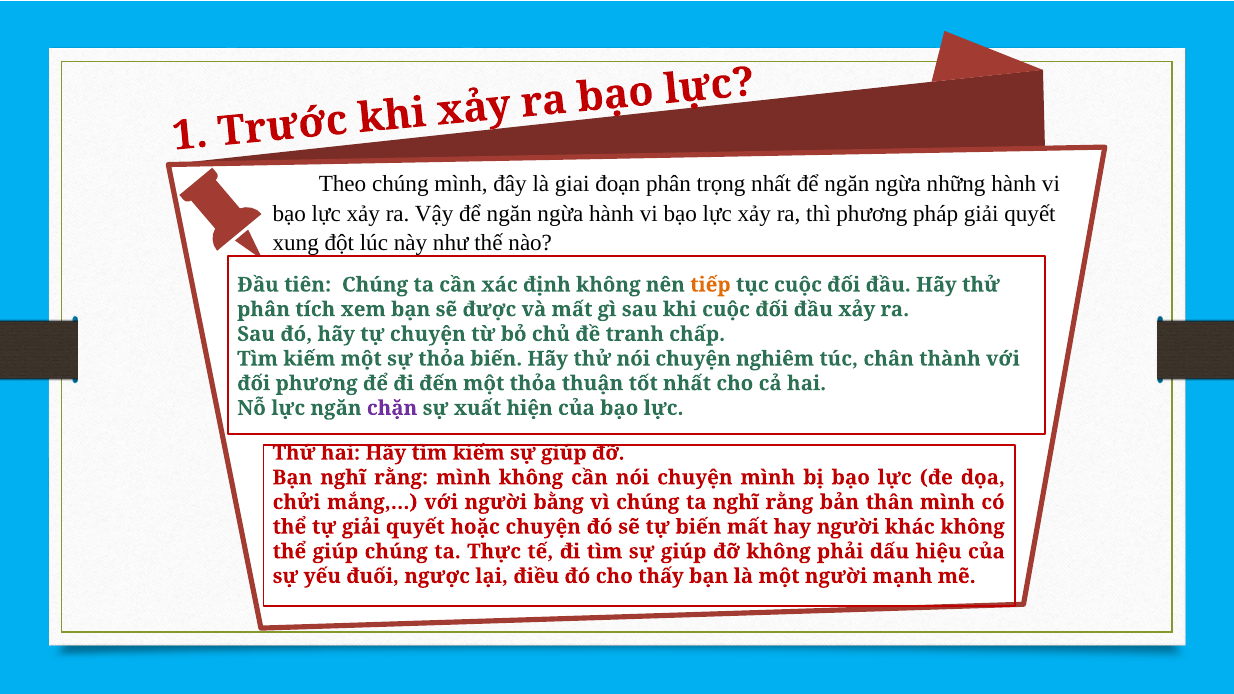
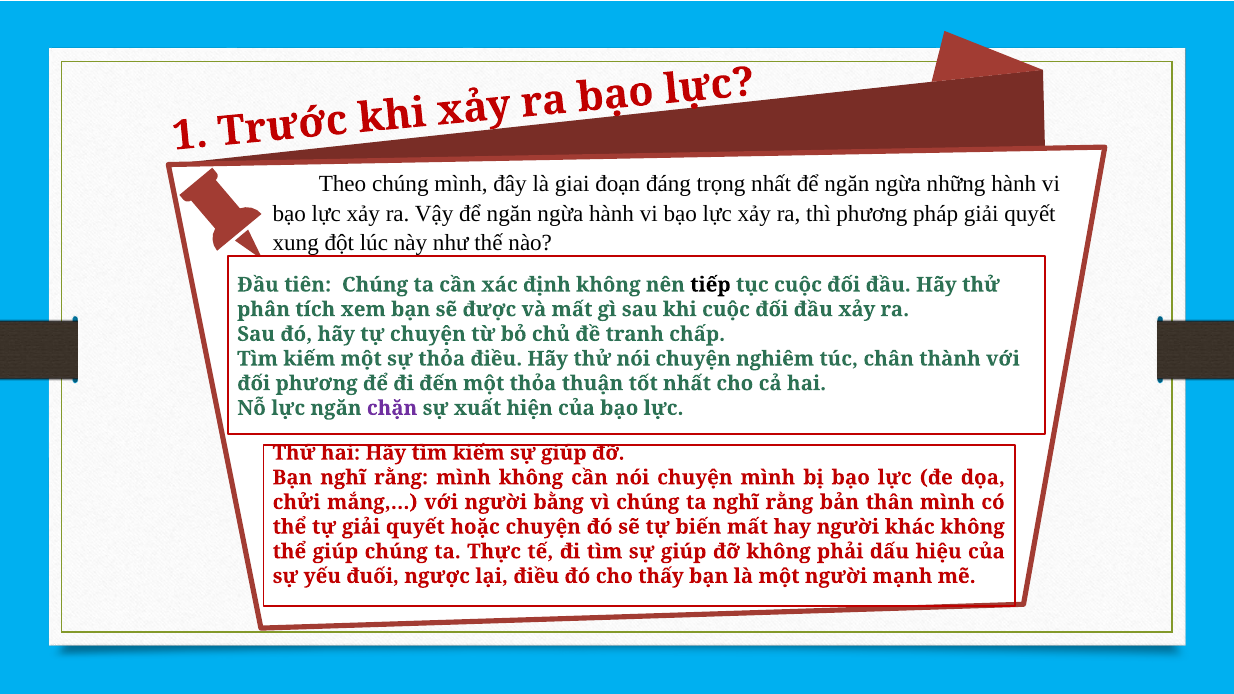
đoạn phân: phân -> đáng
tiếp colour: orange -> black
thỏa biến: biến -> điều
